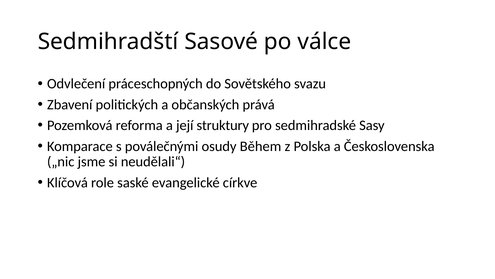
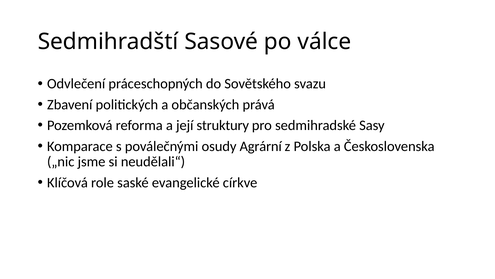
Během: Během -> Agrární
